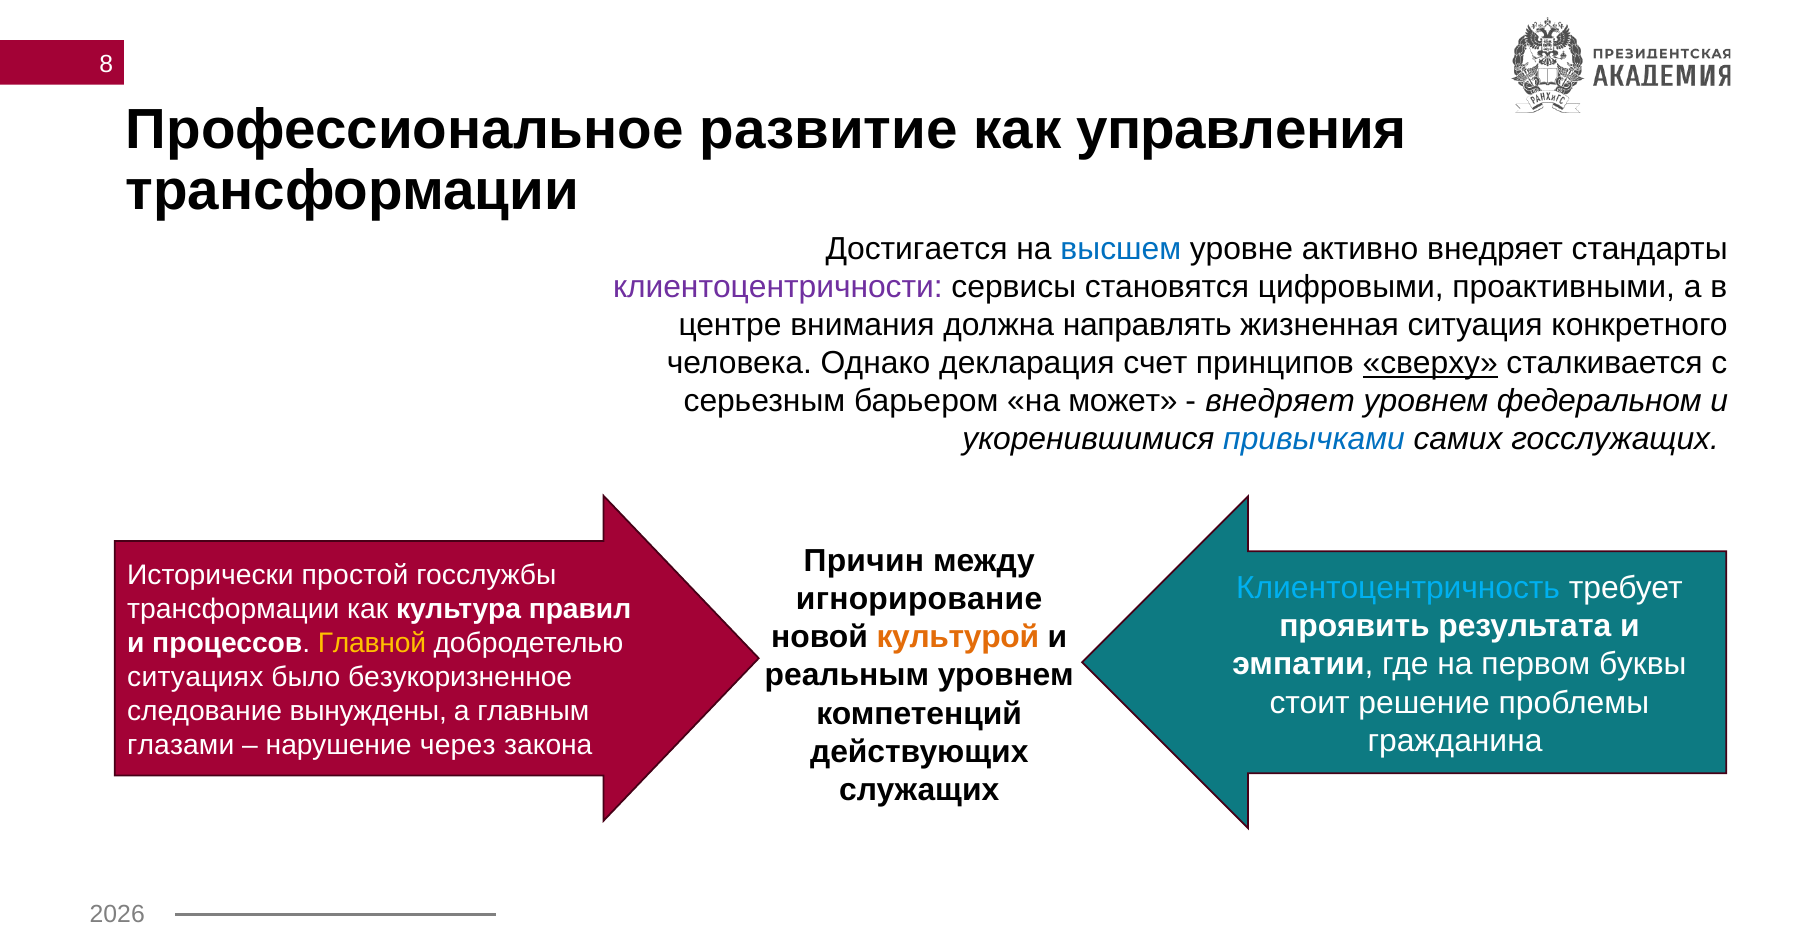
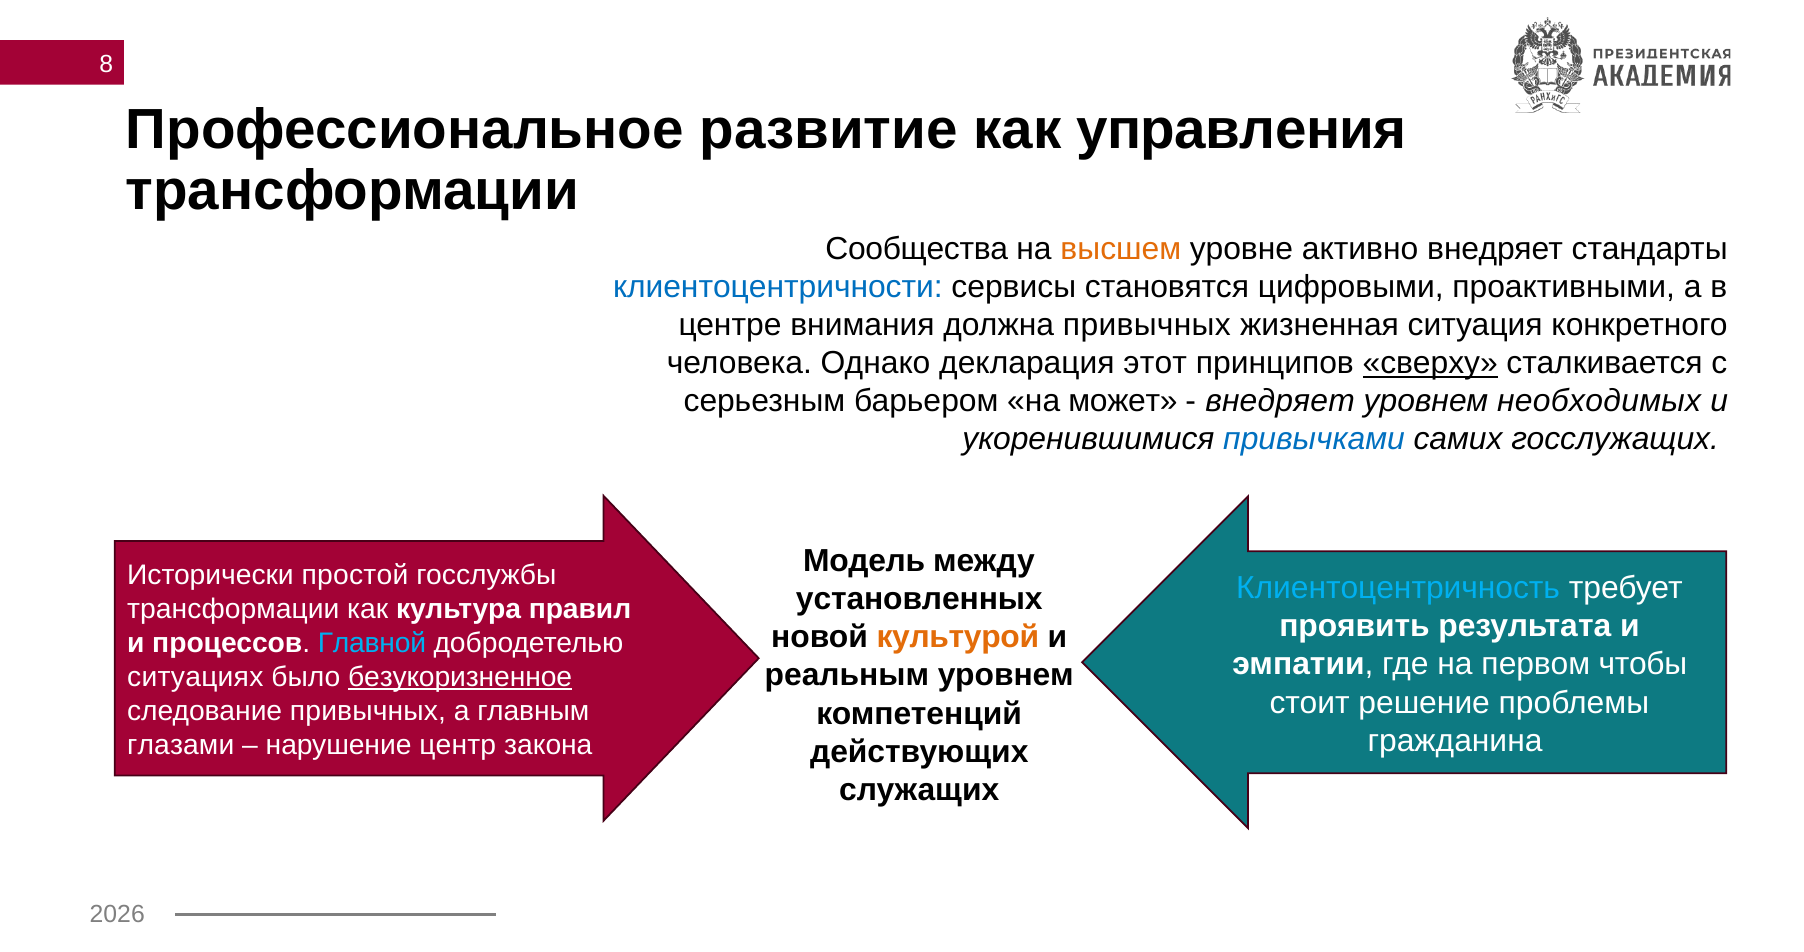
Достигается: Достигается -> Сообщества
высшем colour: blue -> orange
клиентоцентричности colour: purple -> blue
должна направлять: направлять -> привычных
счет: счет -> этот
федеральном: федеральном -> необходимых
Причин: Причин -> Модель
игнорирование: игнорирование -> установленных
Главной colour: yellow -> light blue
буквы: буквы -> чтобы
безукоризненное underline: none -> present
следование вынуждены: вынуждены -> привычных
через: через -> центр
